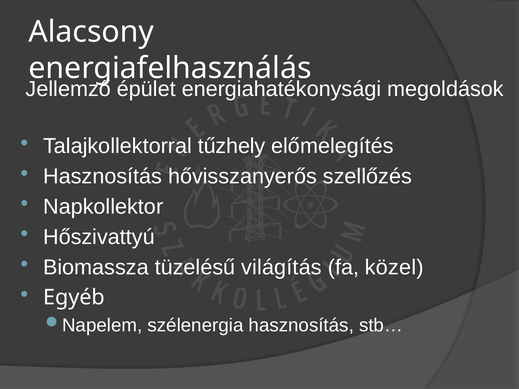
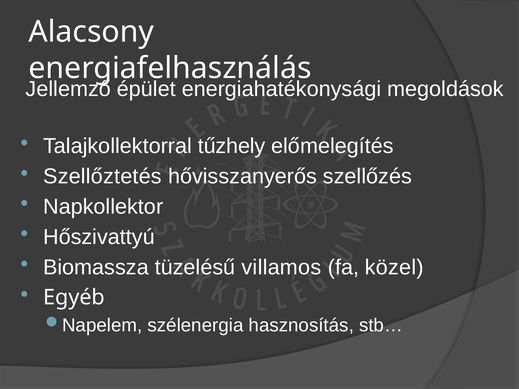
Hasznosítás at (103, 177): Hasznosítás -> Szellőztetés
világítás: világítás -> villamos
